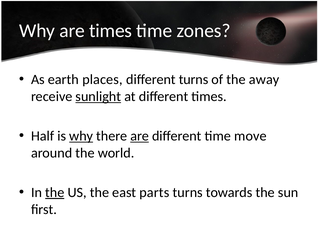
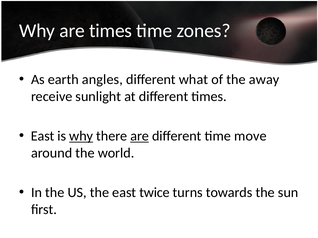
places: places -> angles
different turns: turns -> what
sunlight underline: present -> none
Half at (43, 136): Half -> East
the at (55, 193) underline: present -> none
parts: parts -> twice
